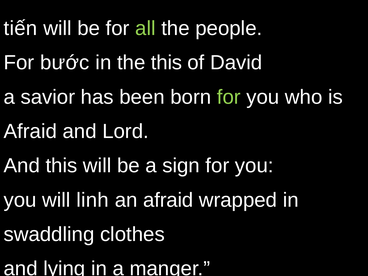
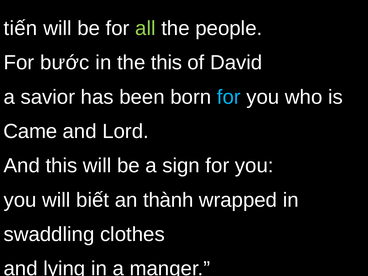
for at (229, 97) colour: light green -> light blue
Afraid at (30, 131): Afraid -> Came
linh: linh -> biết
an afraid: afraid -> thành
